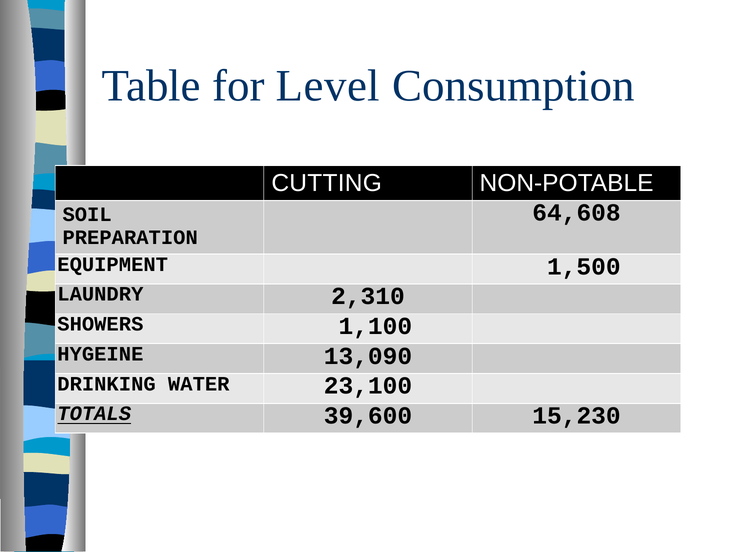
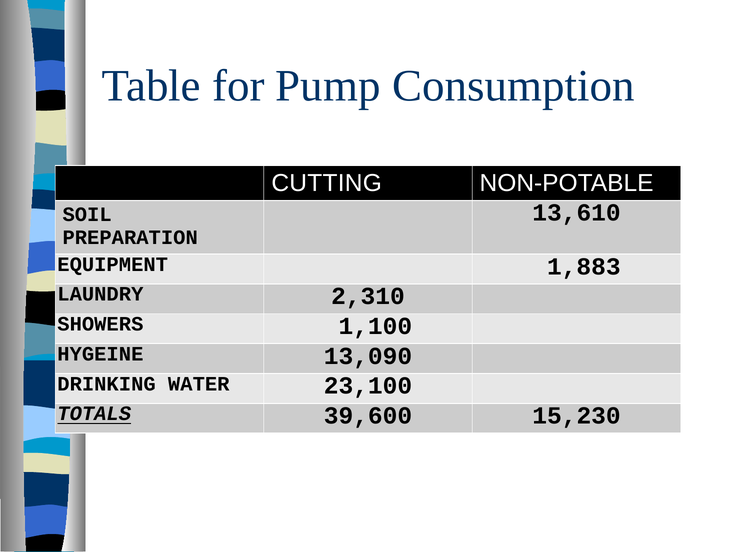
Level: Level -> Pump
64,608: 64,608 -> 13,610
1,500: 1,500 -> 1,883
